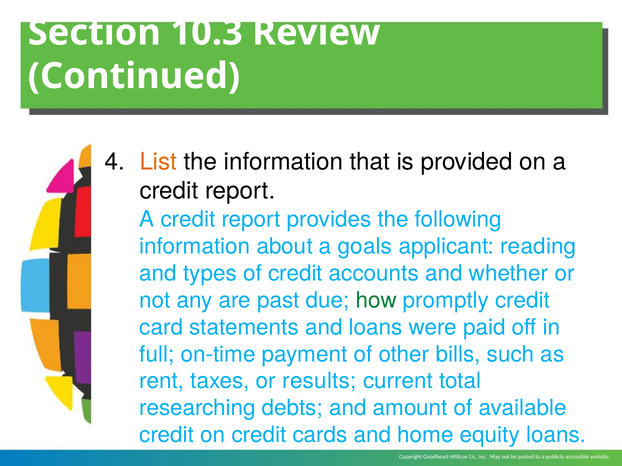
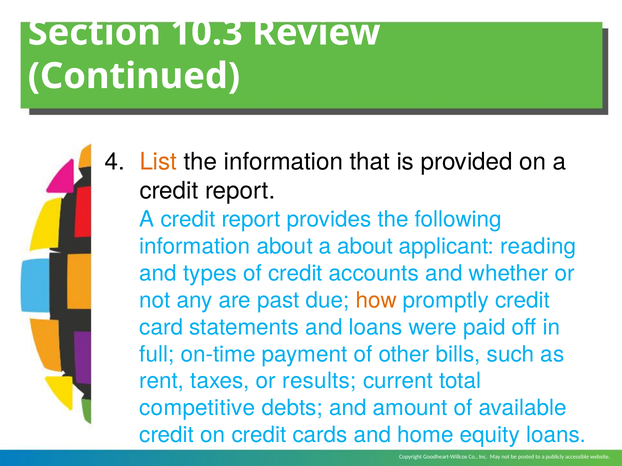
a goals: goals -> about
how colour: green -> orange
researching: researching -> competitive
